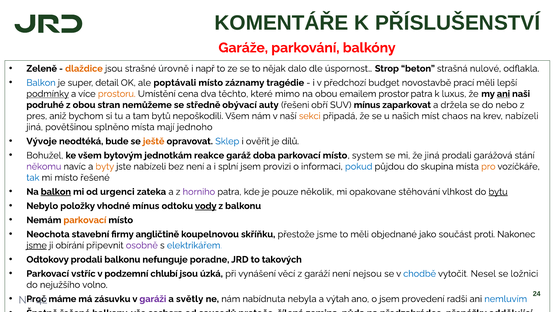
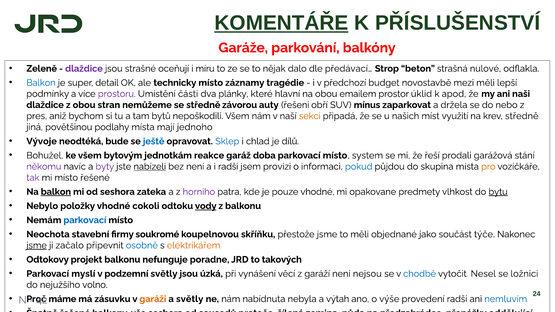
KOMENTÁŘE underline: none -> present
dlaždice at (84, 69) colour: orange -> purple
úrovně: úrovně -> oceňují
např: např -> míru
úspornost…: úspornost… -> předávací…
poptávali: poptávali -> technicky
prací: prací -> mezi
podmínky underline: present -> none
prostoru colour: orange -> purple
Umístění cena: cena -> části
těchto: těchto -> plánky
mimo: mimo -> hlavní
prostor patra: patra -> úklid
luxus: luxus -> apod
ani at (503, 94) underline: present -> none
podruhé at (45, 105): podruhé -> dlaždice
obývací: obývací -> závorou
chaos: chaos -> využití
krev nabízeli: nabízeli -> středně
splněno: splněno -> podlahy
ještě colour: orange -> blue
ověřit: ověřit -> chlad
že jiná: jiná -> řeší
byty colour: orange -> purple
nabízeli at (150, 167) underline: none -> present
i splní: splní -> radši
tak colour: blue -> purple
od urgenci: urgenci -> seshora
pouze několik: několik -> vhodné
stěhování: stěhování -> predmety
vhodné mínus: mínus -> cokoli
parkovací at (85, 220) colour: orange -> blue
angličtině: angličtině -> soukromé
proti: proti -> týče
obírání: obírání -> začalo
osobně colour: purple -> blue
elektrikářem colour: blue -> orange
Odtokovy prodali: prodali -> projekt
vstříc: vstříc -> myslí
podzemní chlubí: chlubí -> světly
garáži at (153, 299) colour: purple -> orange
o jsem: jsem -> výše
